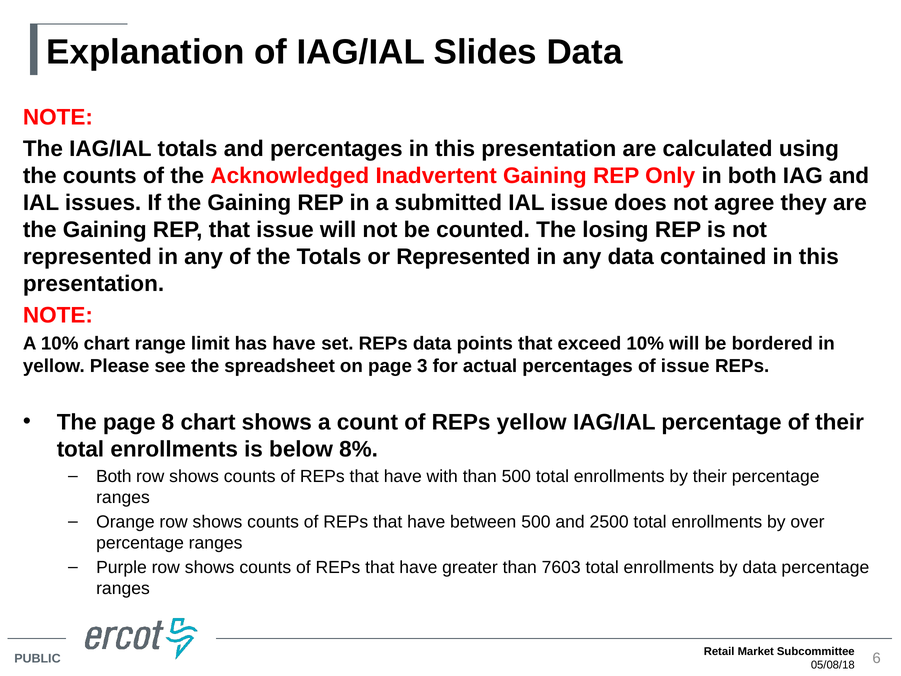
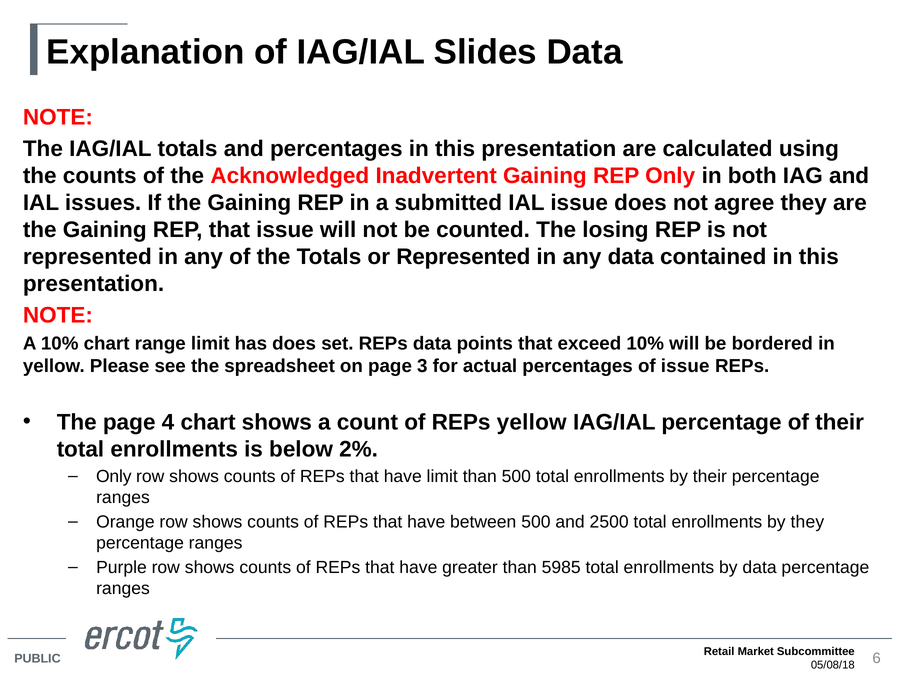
has have: have -> does
8: 8 -> 4
8%: 8% -> 2%
Both at (114, 476): Both -> Only
have with: with -> limit
by over: over -> they
7603: 7603 -> 5985
